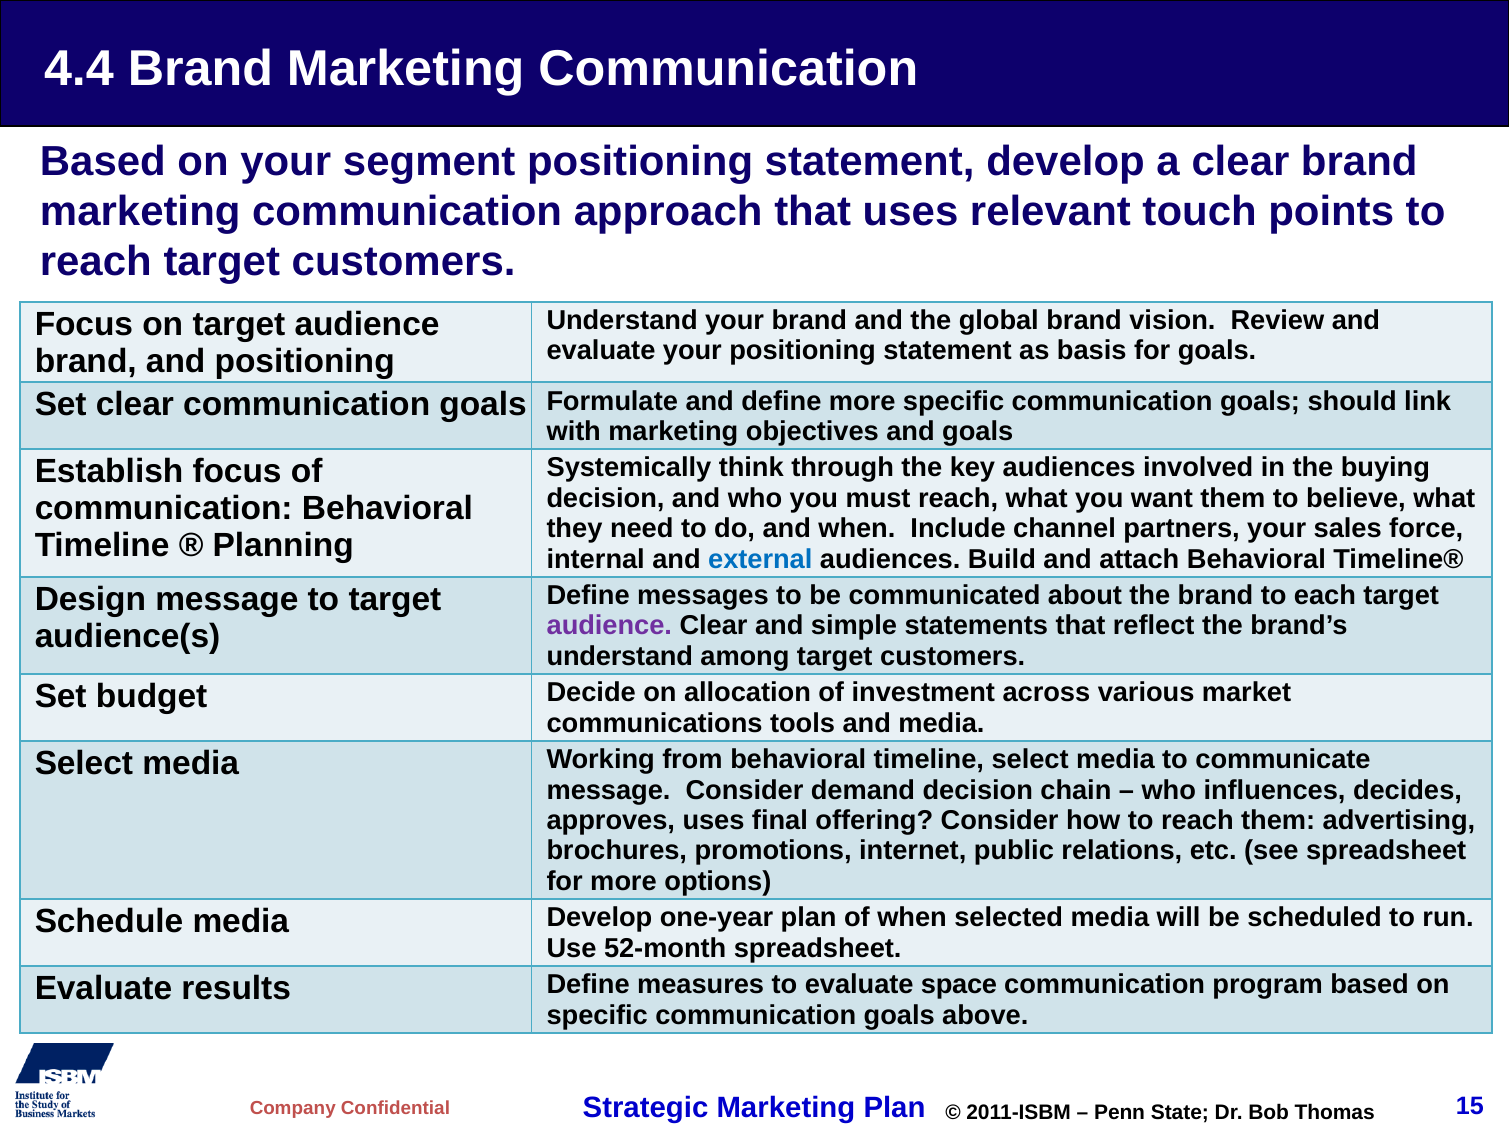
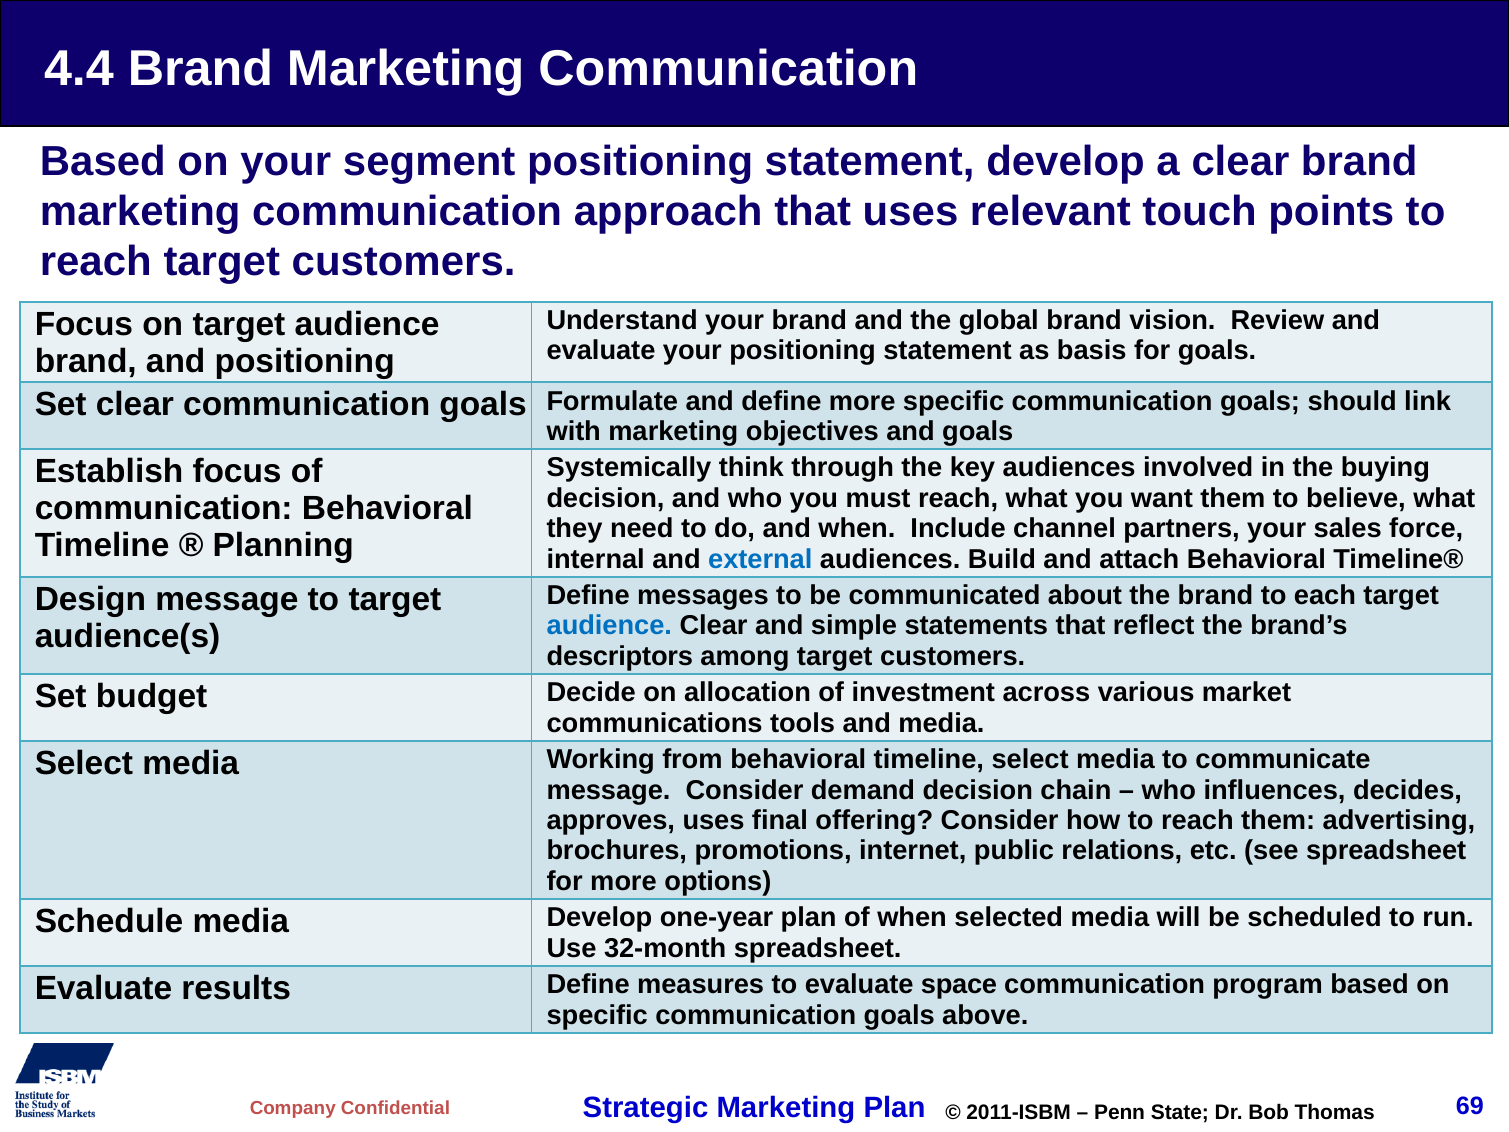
audience at (609, 626) colour: purple -> blue
understand at (620, 656): understand -> descriptors
52-month: 52-month -> 32-month
15: 15 -> 69
